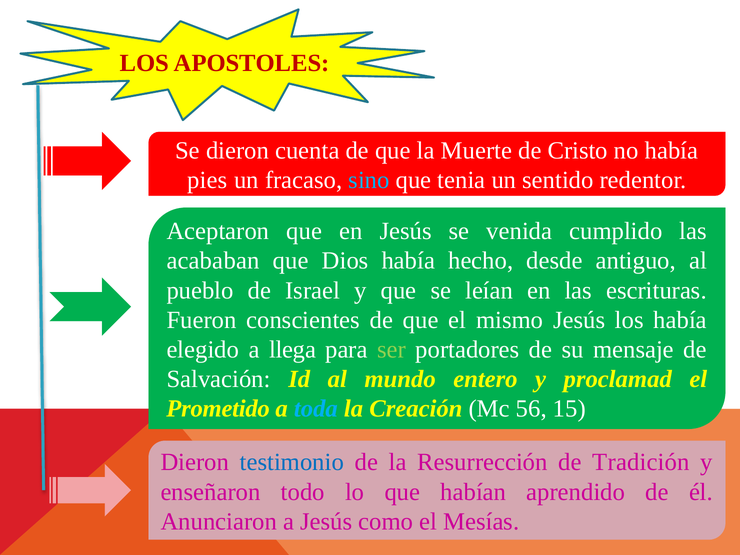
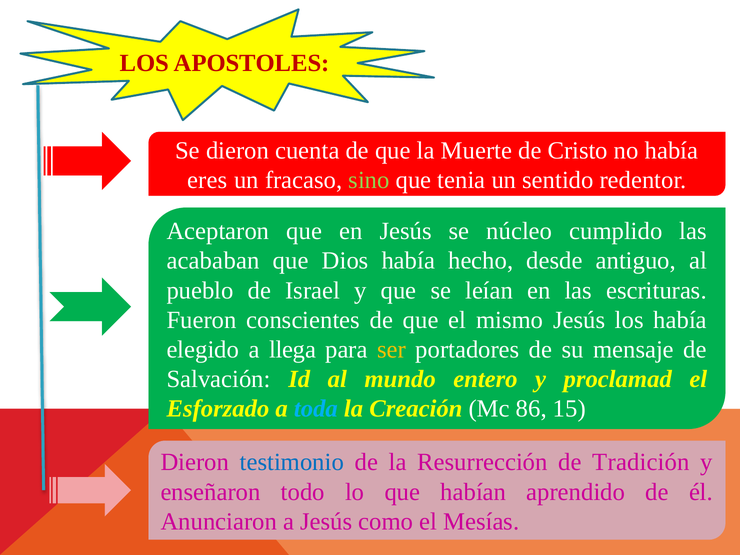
pies: pies -> eres
sino colour: light blue -> light green
venida: venida -> núcleo
ser colour: light green -> yellow
Prometido: Prometido -> Esforzado
56: 56 -> 86
